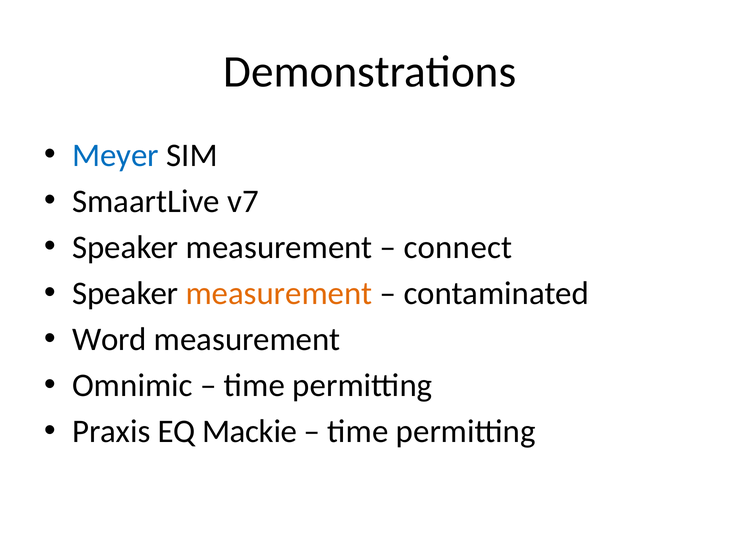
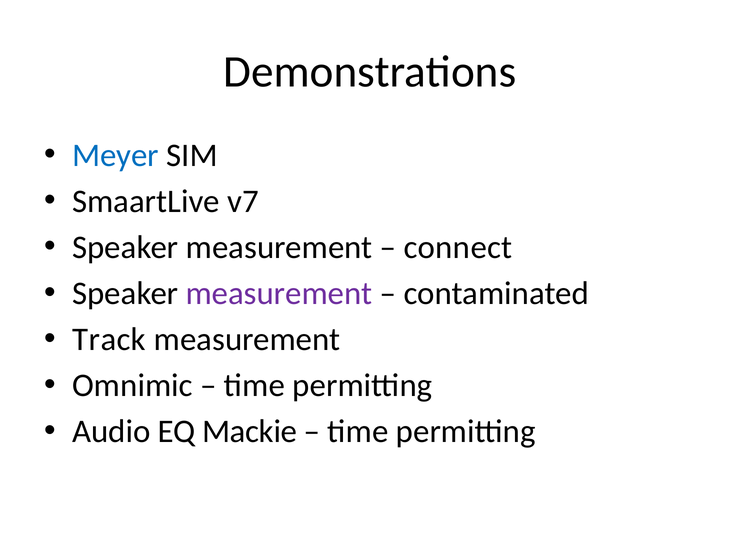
measurement at (279, 293) colour: orange -> purple
Word: Word -> Track
Praxis: Praxis -> Audio
